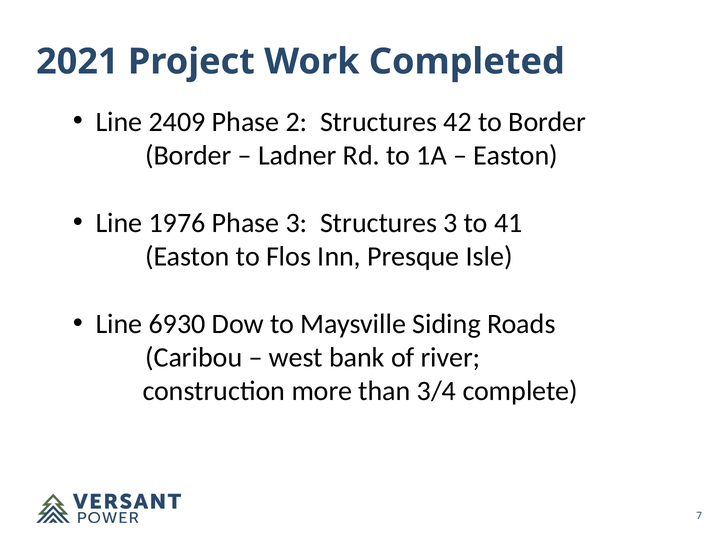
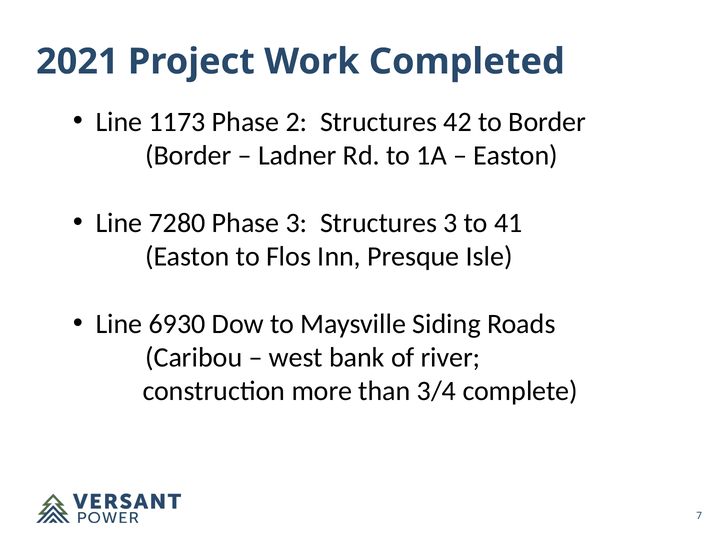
2409: 2409 -> 1173
1976: 1976 -> 7280
